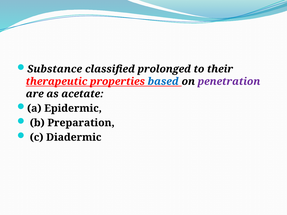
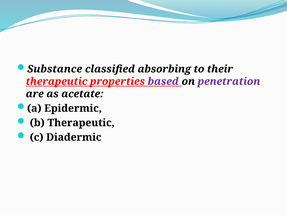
prolonged: prolonged -> absorbing
based colour: blue -> purple
b Preparation: Preparation -> Therapeutic
